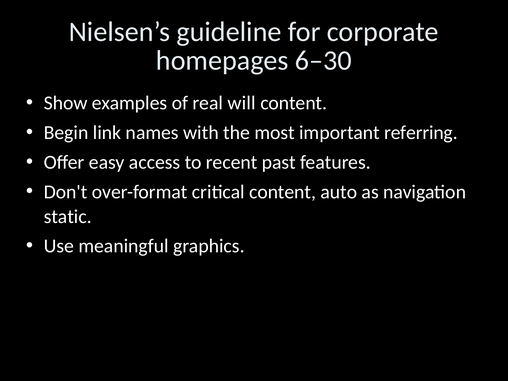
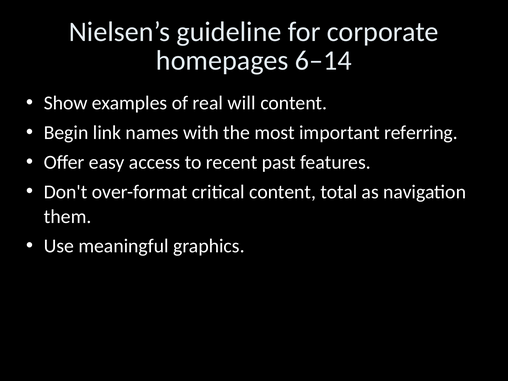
6–30: 6–30 -> 6–14
auto: auto -> total
static: static -> them
